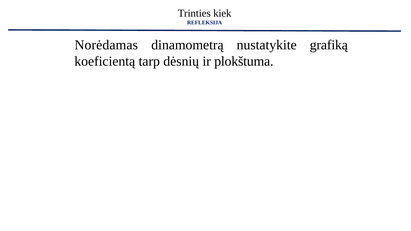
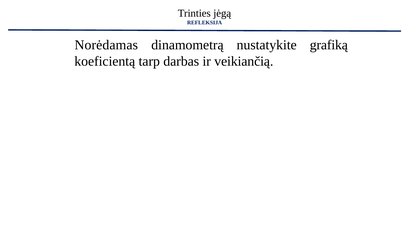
kiek: kiek -> jėgą
dėsnių: dėsnių -> darbas
plokštuma: plokštuma -> veikiančią
